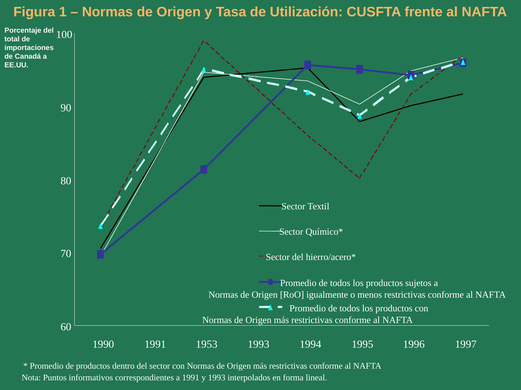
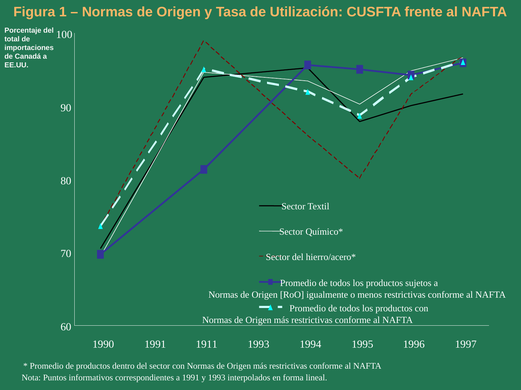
1953: 1953 -> 1911
